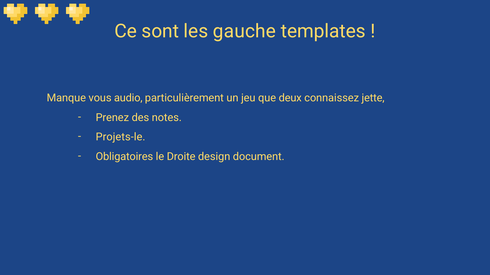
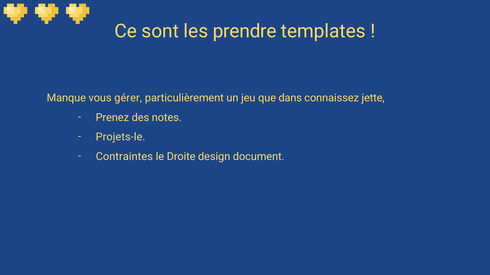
gauche: gauche -> prendre
audio: audio -> gérer
deux: deux -> dans
Obligatoires: Obligatoires -> Contraintes
